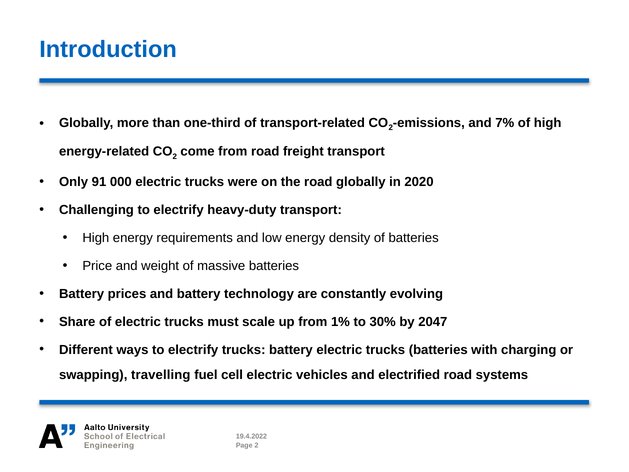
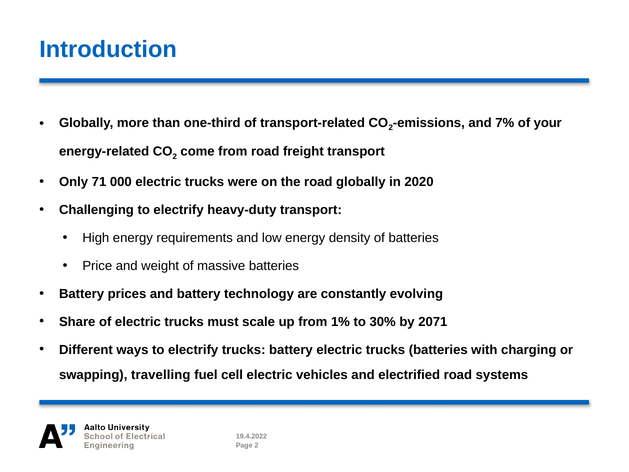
of high: high -> your
91: 91 -> 71
2047: 2047 -> 2071
